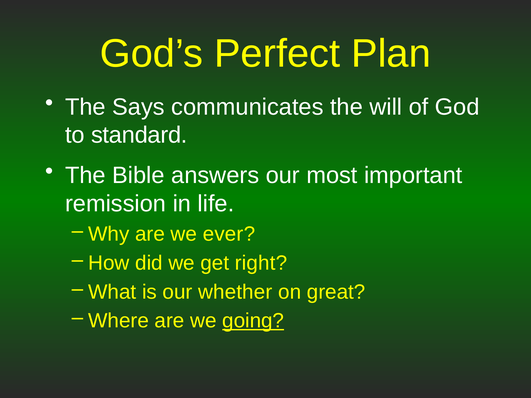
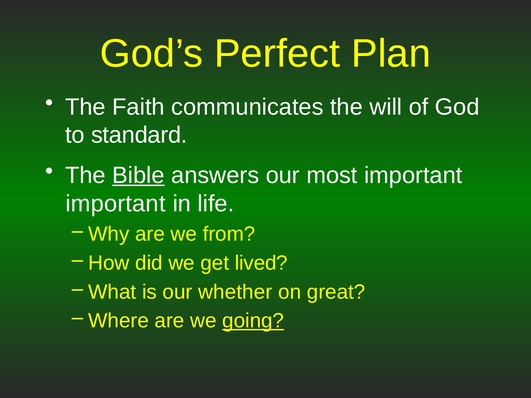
Says: Says -> Faith
Bible underline: none -> present
remission at (116, 204): remission -> important
ever: ever -> from
right: right -> lived
